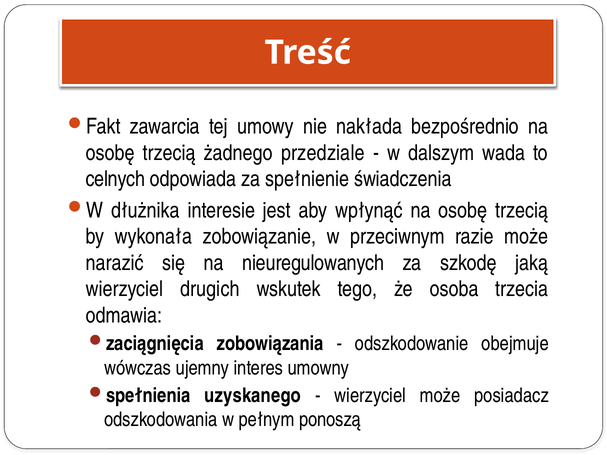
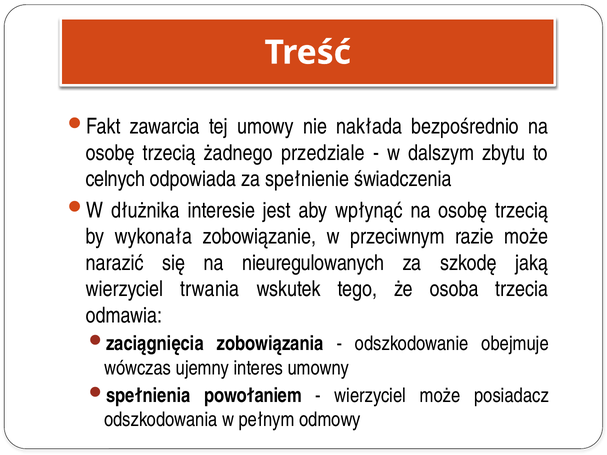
wada: wada -> zbytu
drugich: drugich -> trwania
uzyskanego: uzyskanego -> powołaniem
ponoszą: ponoszą -> odmowy
